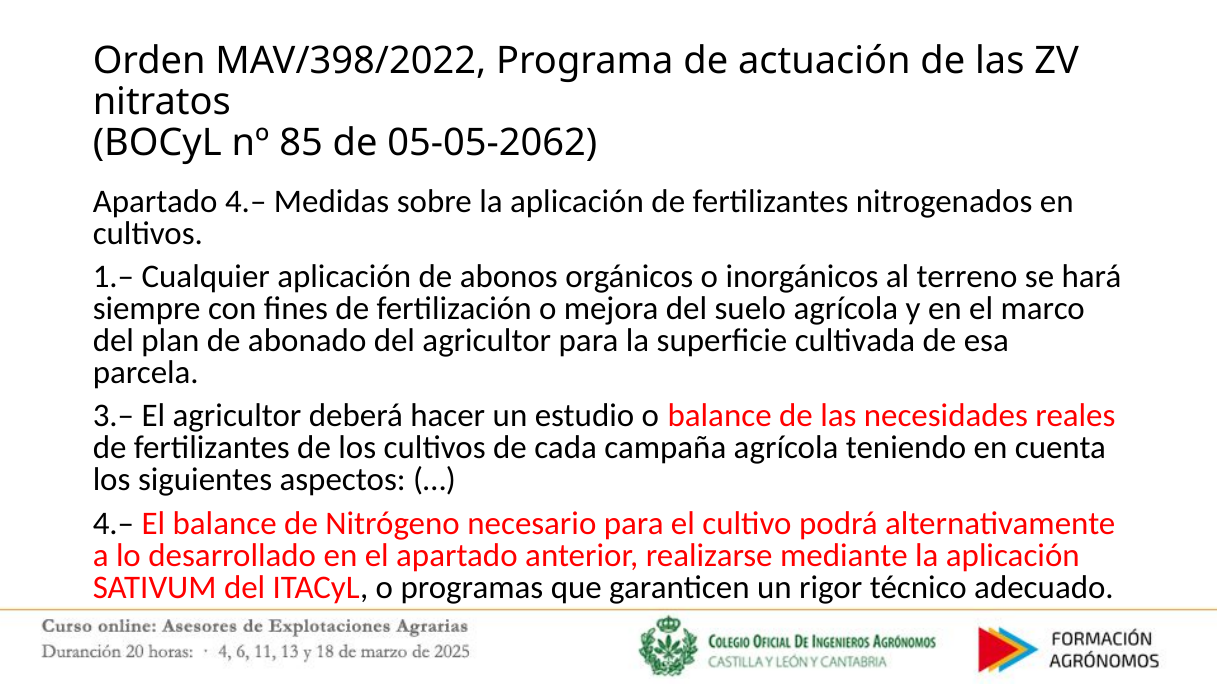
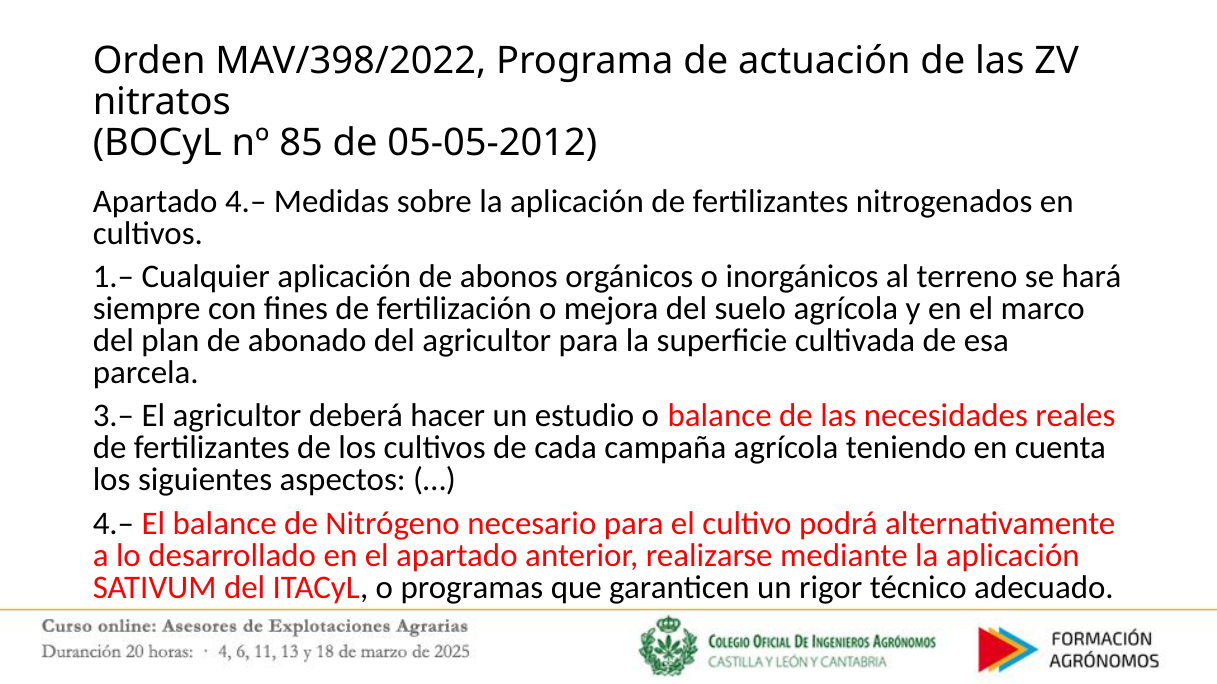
05-05-2062: 05-05-2062 -> 05-05-2012
